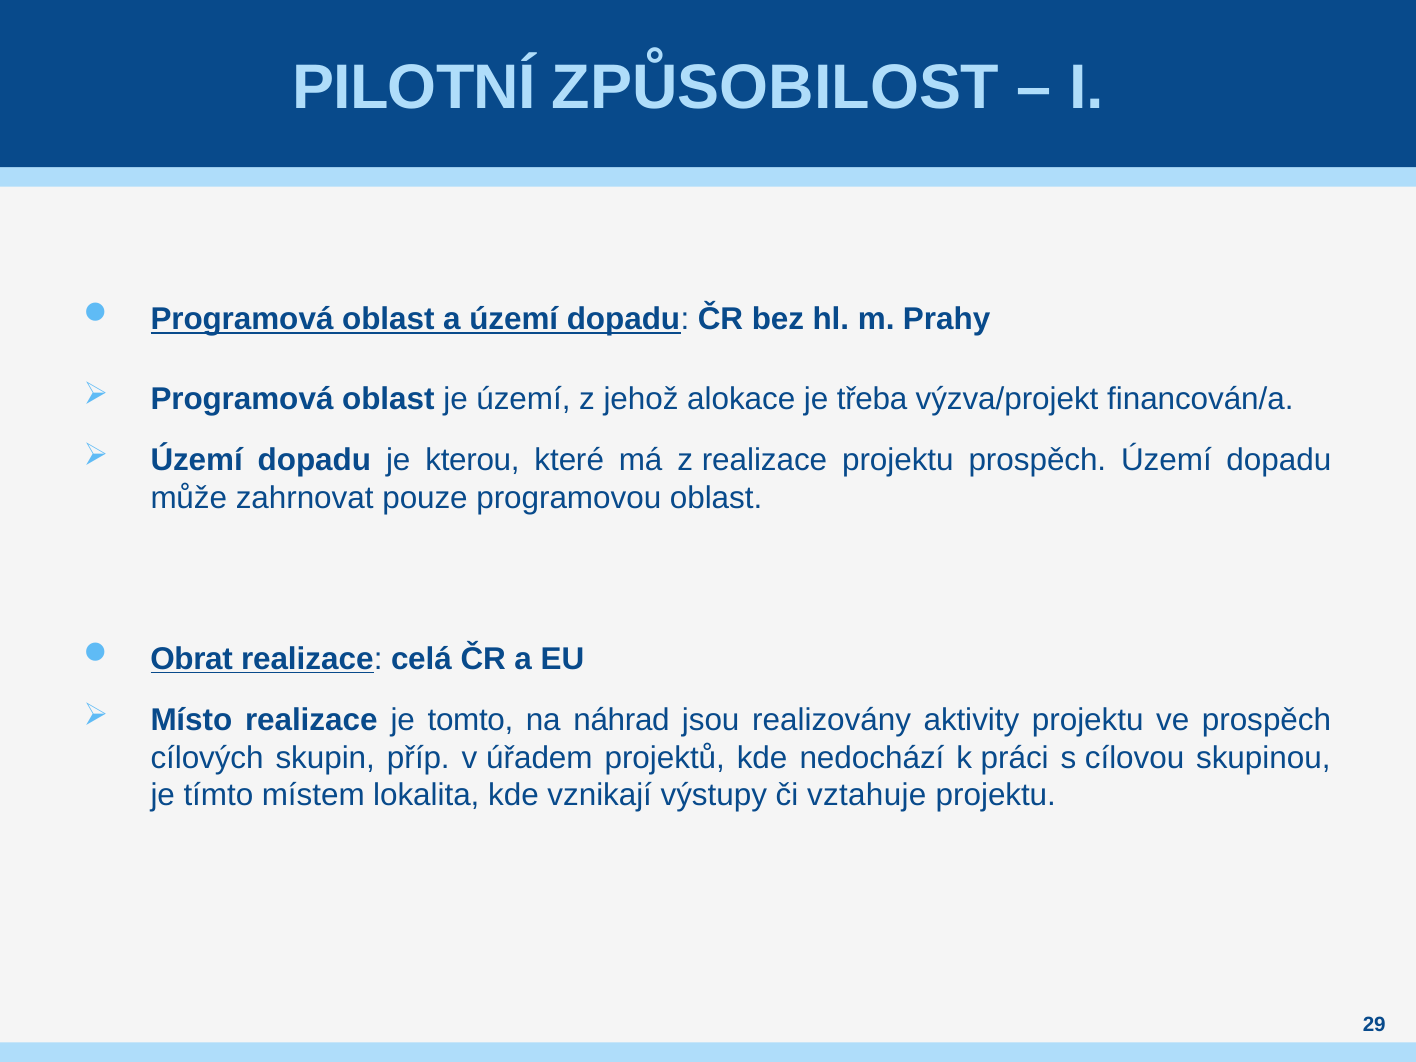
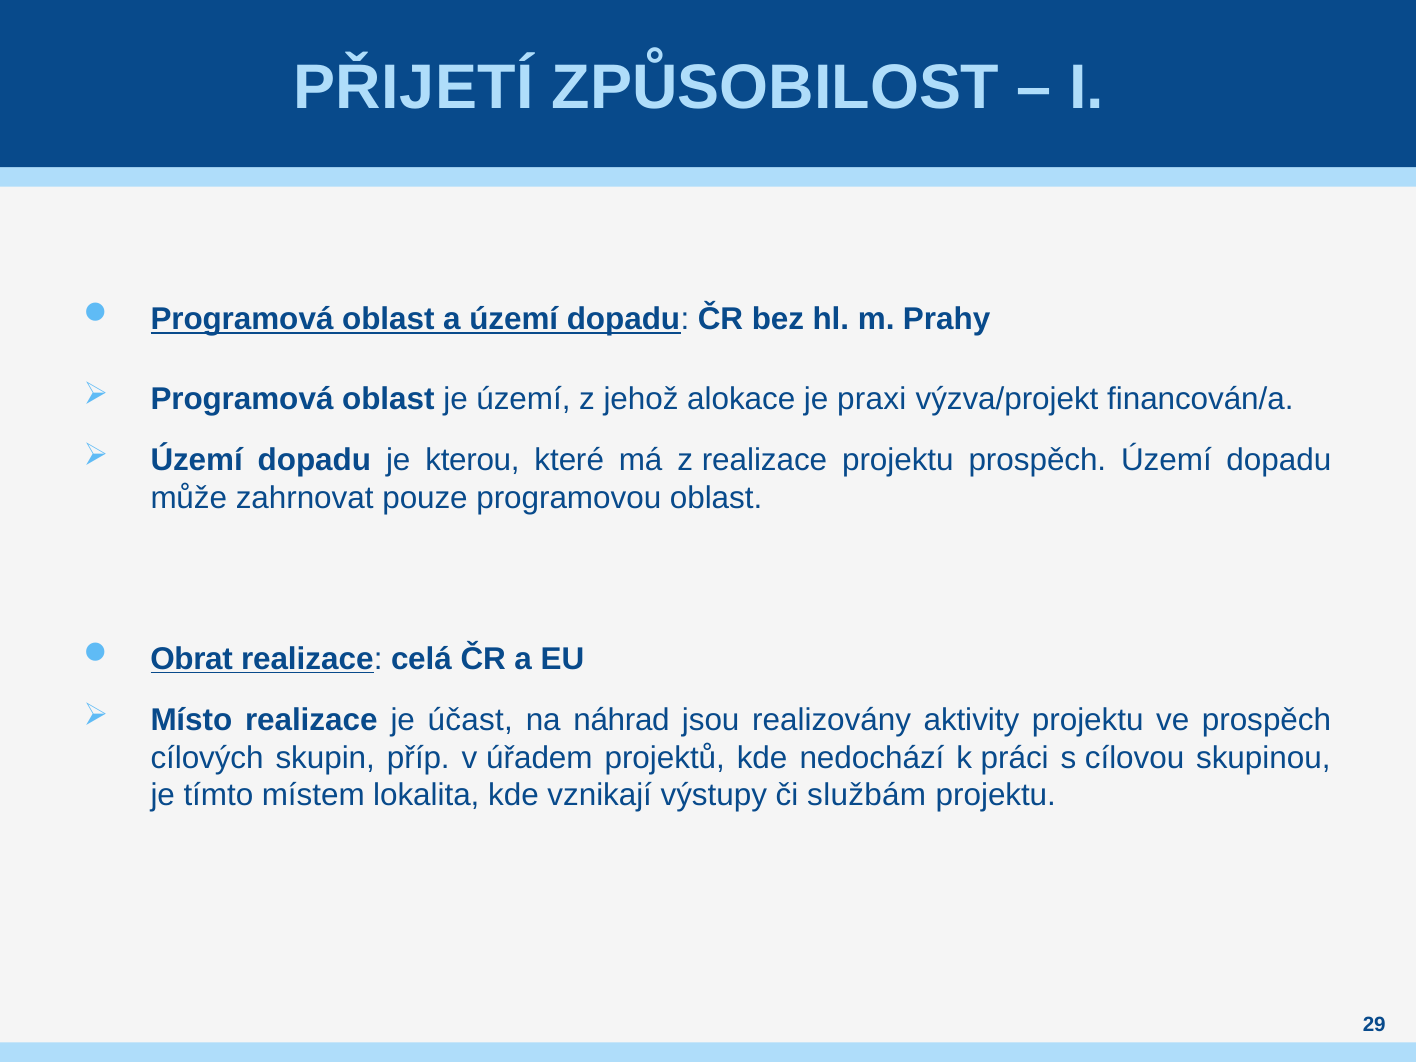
PILOTNÍ: PILOTNÍ -> PŘIJETÍ
třeba: třeba -> praxi
tomto: tomto -> účast
vztahuje: vztahuje -> službám
